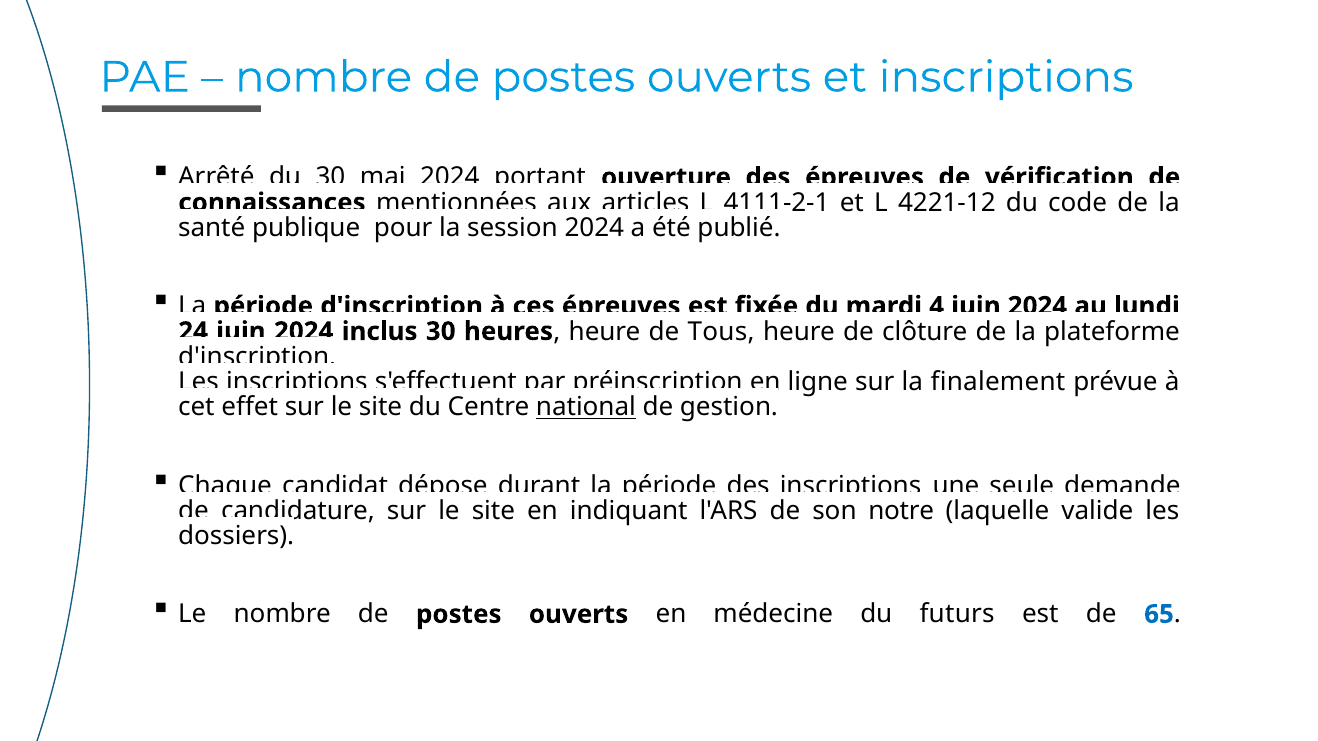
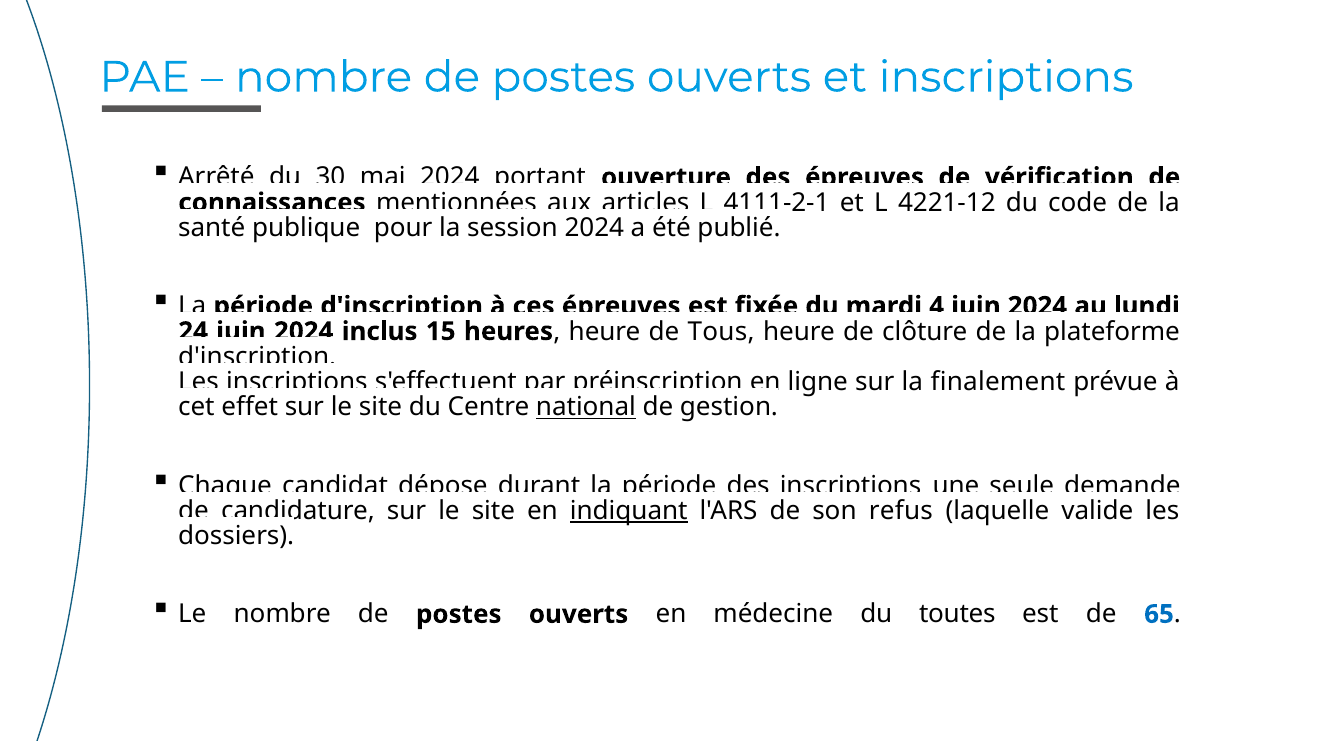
inclus 30: 30 -> 15
indiquant underline: none -> present
notre: notre -> refus
futurs: futurs -> toutes
